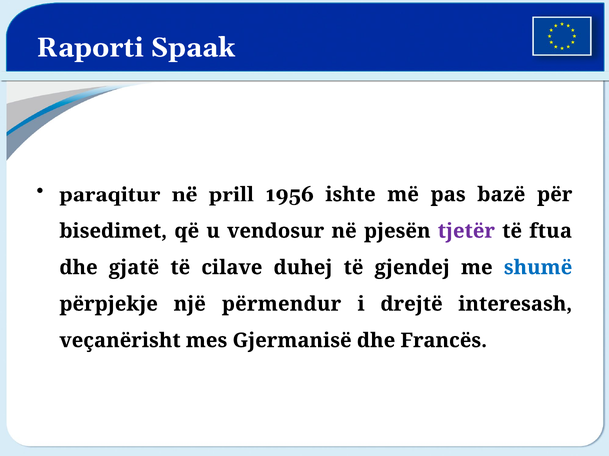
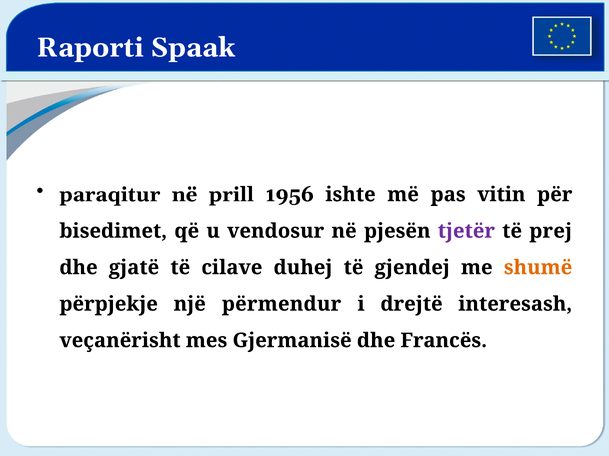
bazë: bazë -> vitin
ftua: ftua -> prej
shumë colour: blue -> orange
